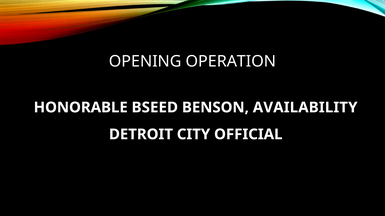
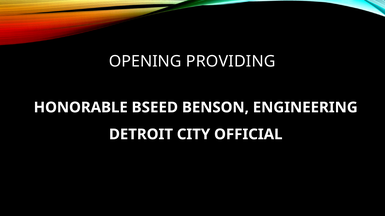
OPERATION: OPERATION -> PROVIDING
AVAILABILITY: AVAILABILITY -> ENGINEERING
